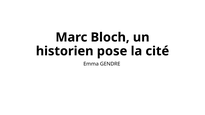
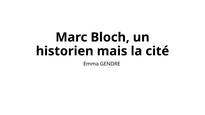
pose: pose -> mais
